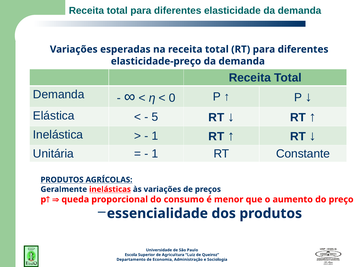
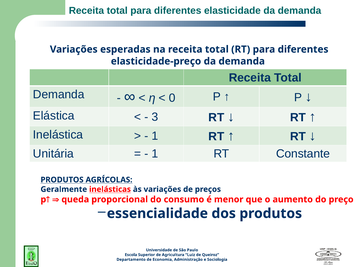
5: 5 -> 3
